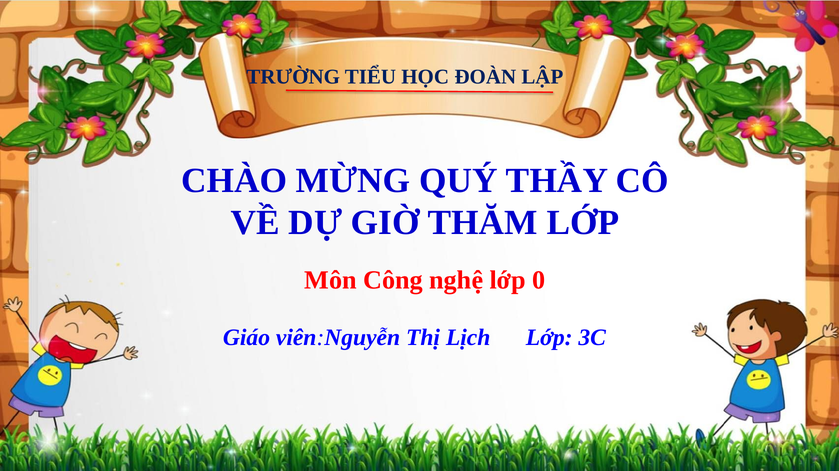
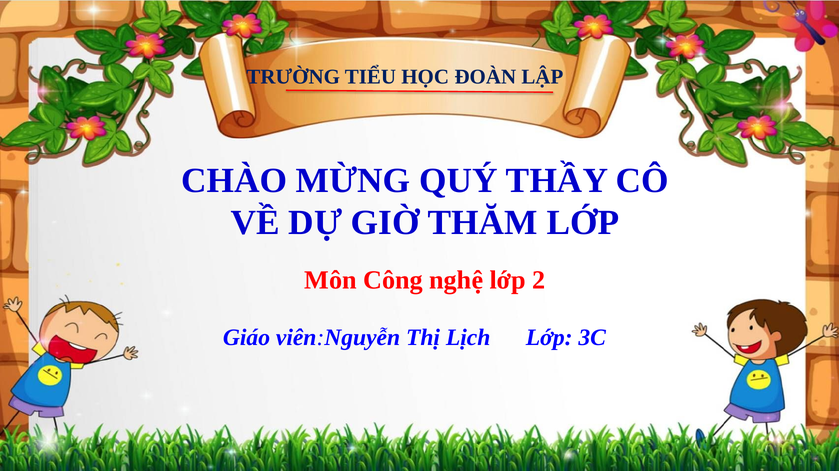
0: 0 -> 2
